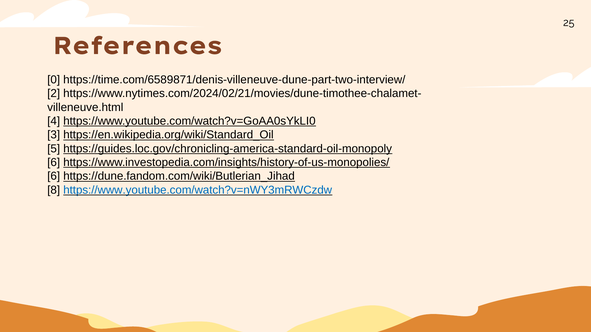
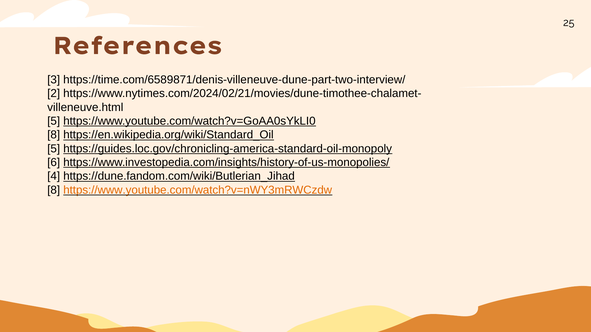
0: 0 -> 3
4 at (54, 121): 4 -> 5
3 at (54, 135): 3 -> 8
6 at (54, 176): 6 -> 4
https://www.youtube.com/watch?v=nWY3mRWCzdw colour: blue -> orange
